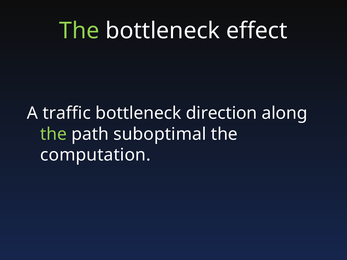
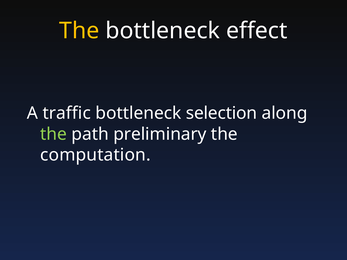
The at (79, 31) colour: light green -> yellow
direction: direction -> selection
suboptimal: suboptimal -> preliminary
